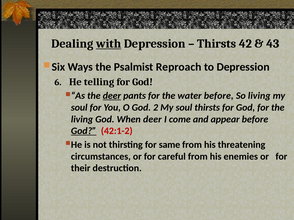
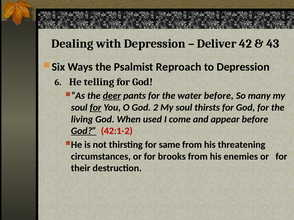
with underline: present -> none
Thirsts at (217, 44): Thirsts -> Deliver
So living: living -> many
for at (96, 108) underline: none -> present
When deer: deer -> used
careful: careful -> brooks
